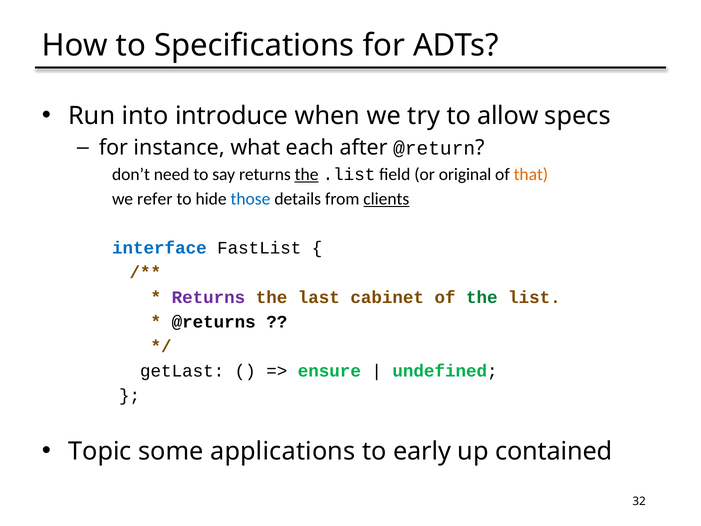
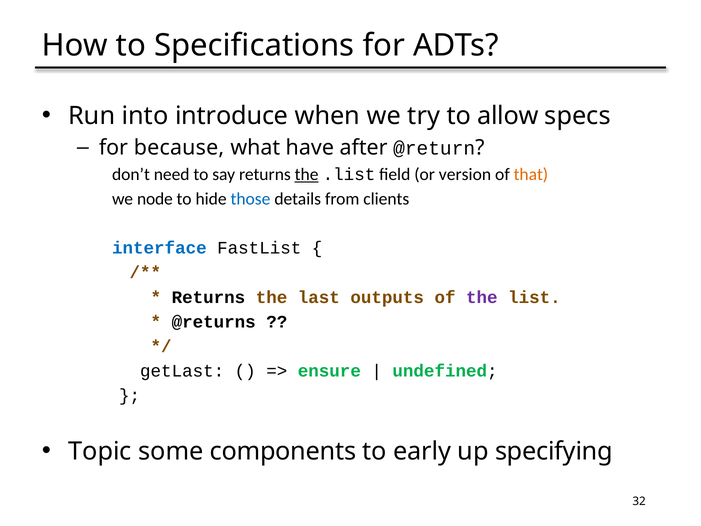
instance: instance -> because
each: each -> have
original: original -> version
refer: refer -> node
clients underline: present -> none
Returns at (208, 297) colour: purple -> black
cabinet: cabinet -> outputs
the at (482, 297) colour: green -> purple
applications: applications -> components
contained: contained -> specifying
